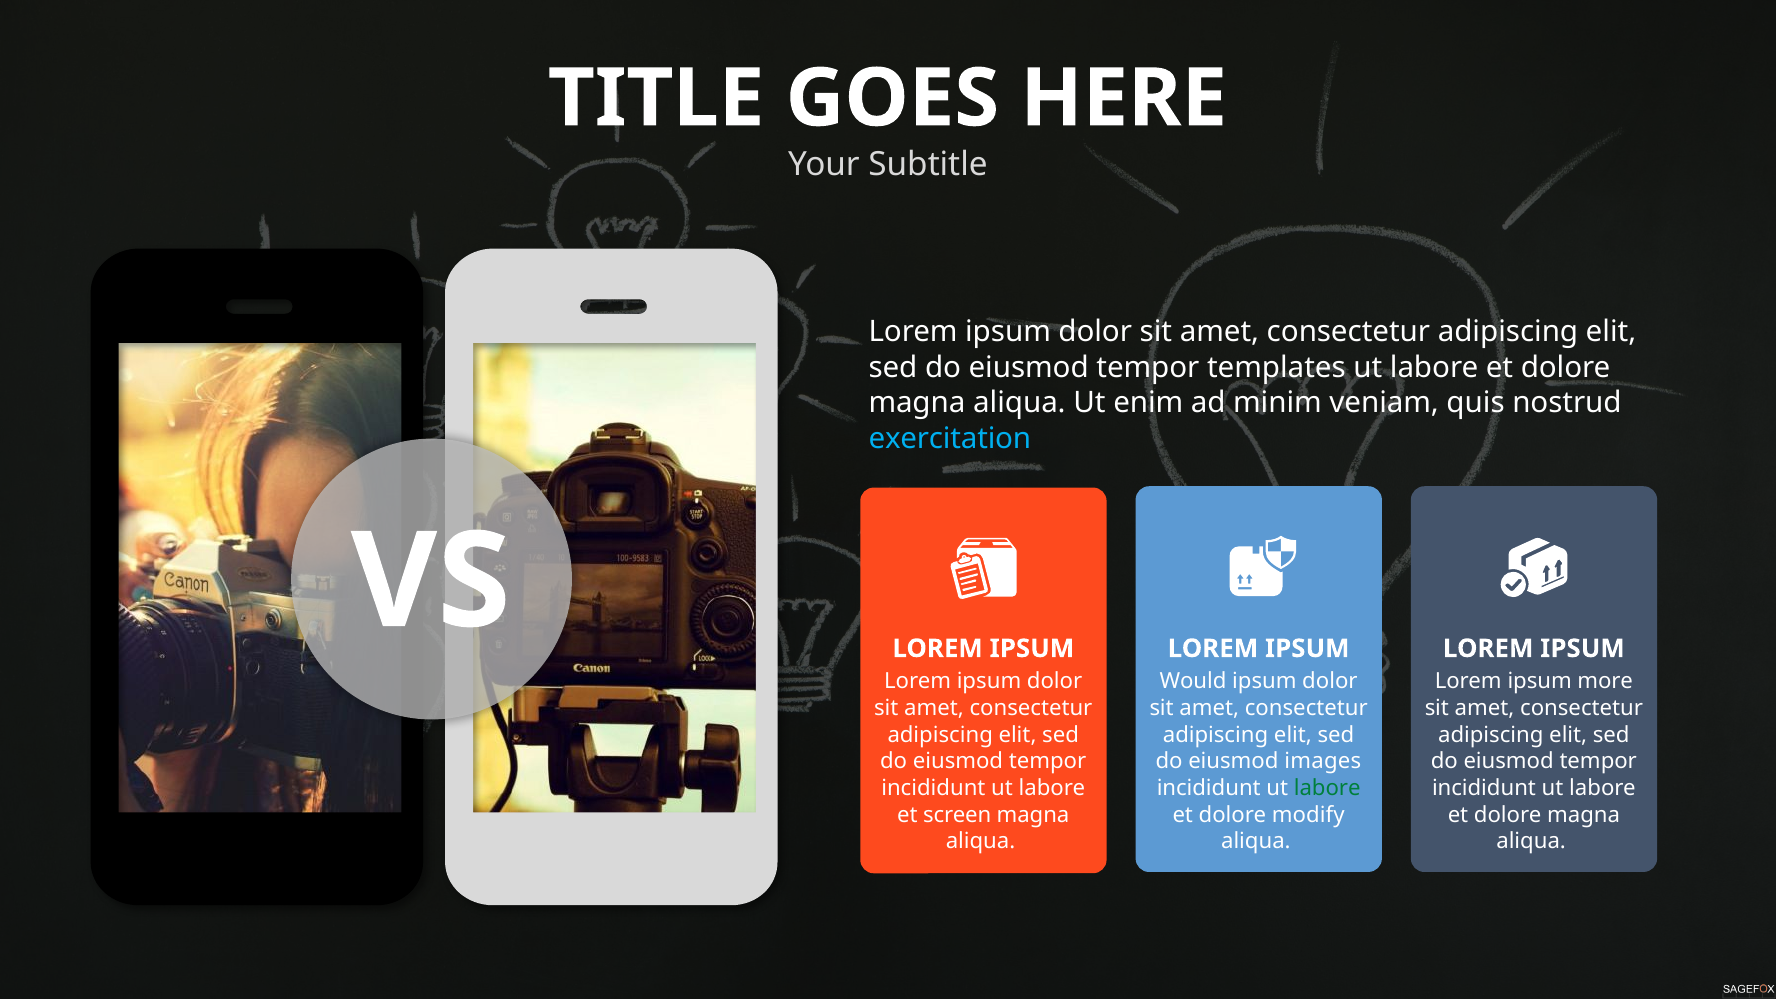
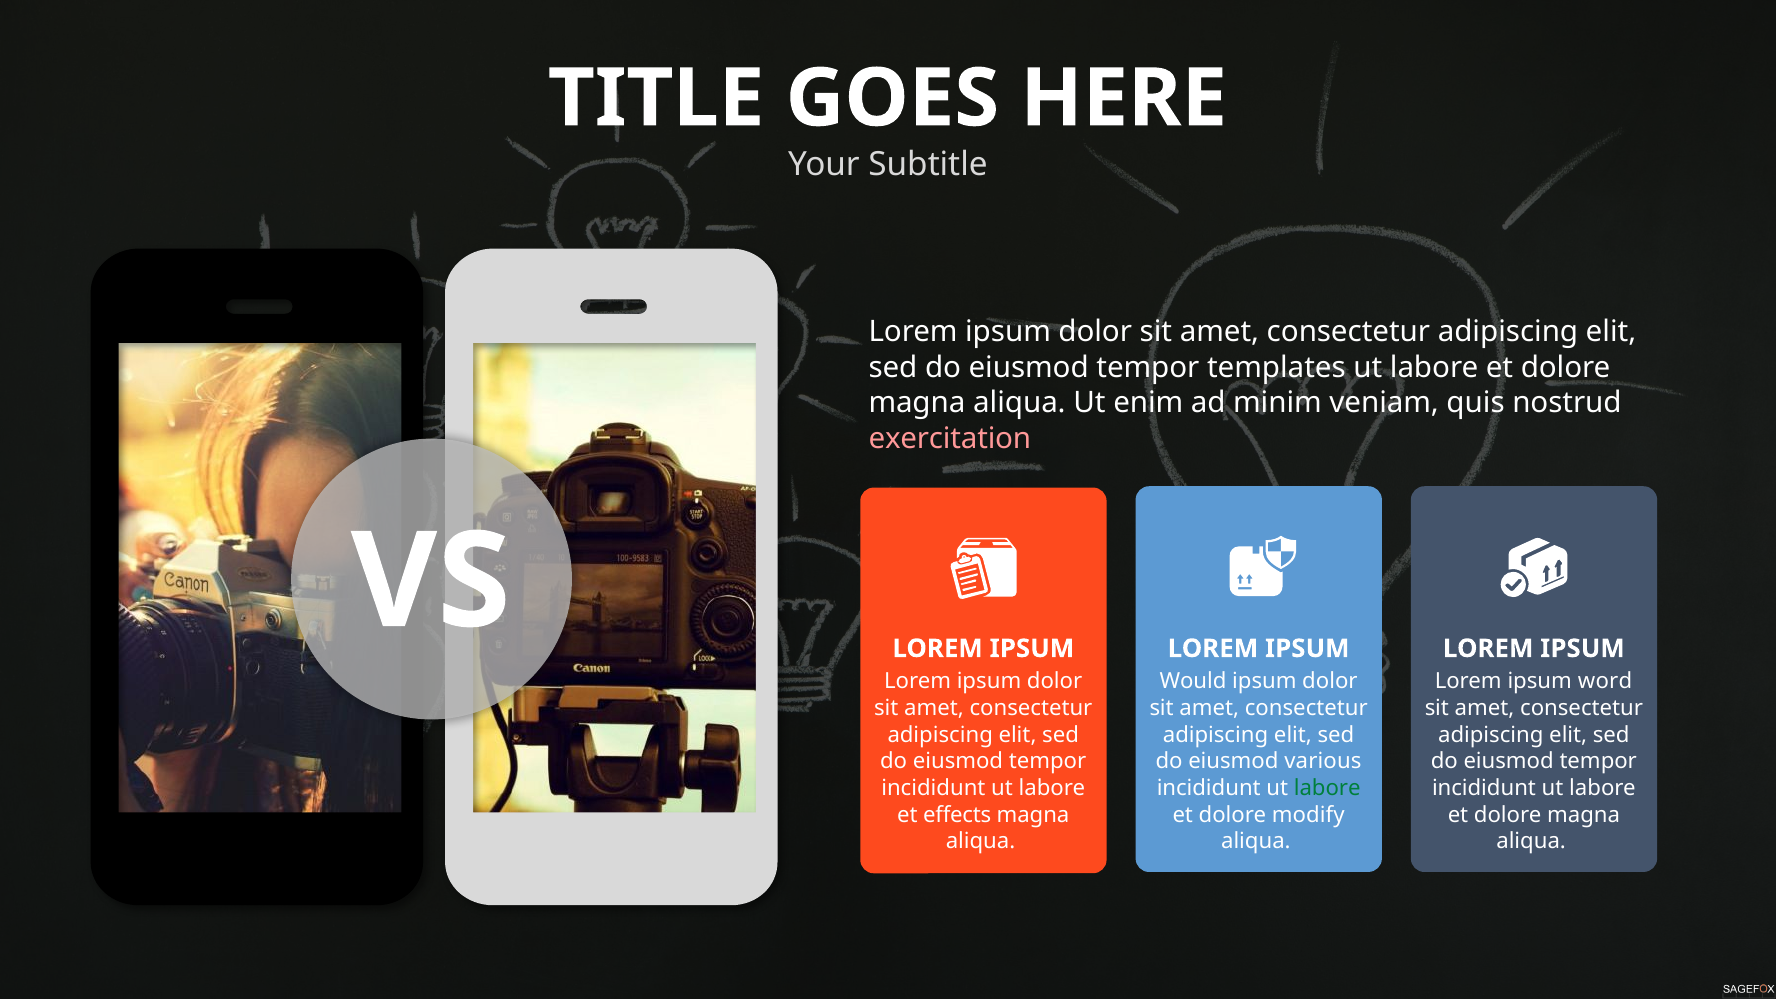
exercitation colour: light blue -> pink
more: more -> word
images: images -> various
screen: screen -> effects
